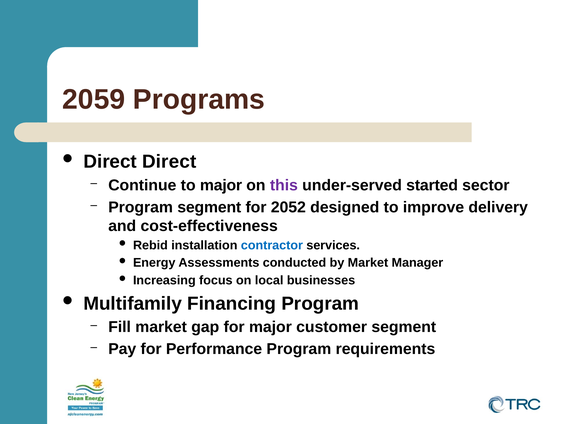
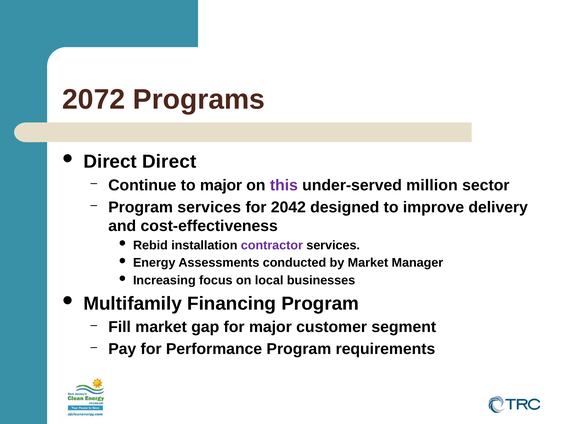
2059: 2059 -> 2072
started: started -> million
Program segment: segment -> services
2052: 2052 -> 2042
contractor colour: blue -> purple
